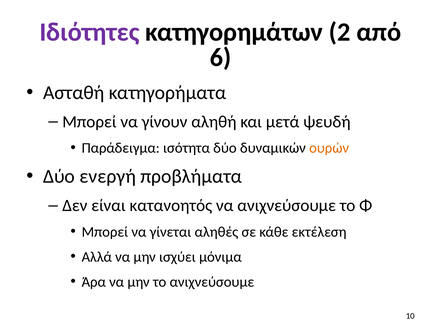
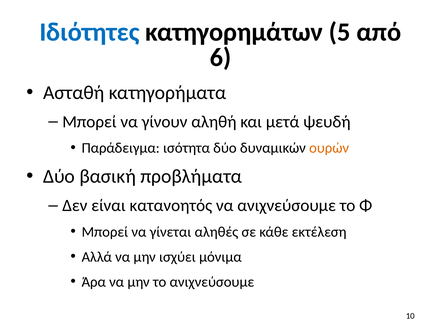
Ιδιότητες colour: purple -> blue
2: 2 -> 5
ενεργή: ενεργή -> βασική
